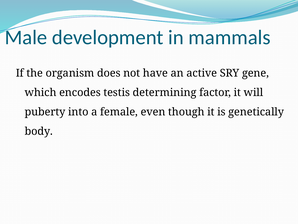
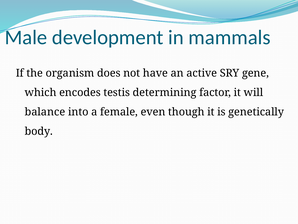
puberty: puberty -> balance
